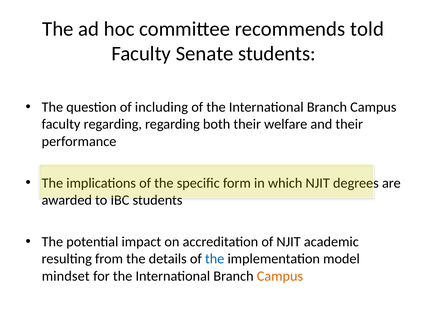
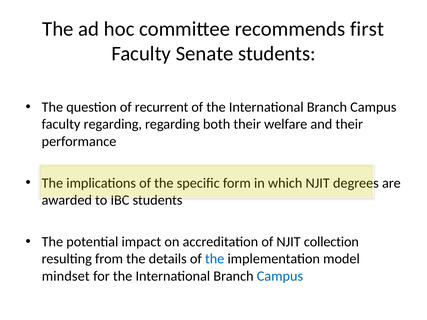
told: told -> first
including: including -> recurrent
academic: academic -> collection
Campus at (280, 276) colour: orange -> blue
